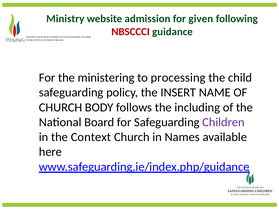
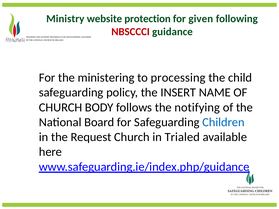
admission: admission -> protection
including: including -> notifying
Children colour: purple -> blue
Context: Context -> Request
Names: Names -> Trialed
